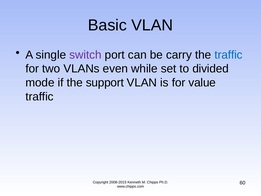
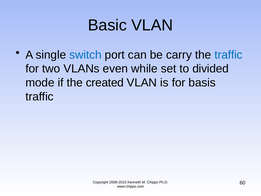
switch colour: purple -> blue
support: support -> created
value: value -> basis
